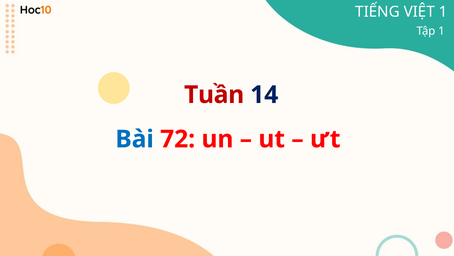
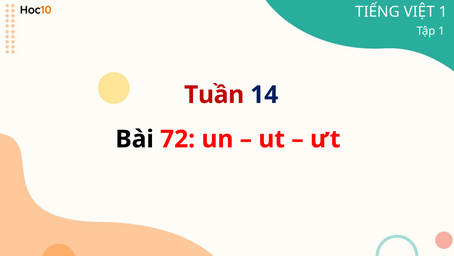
Bài colour: blue -> black
